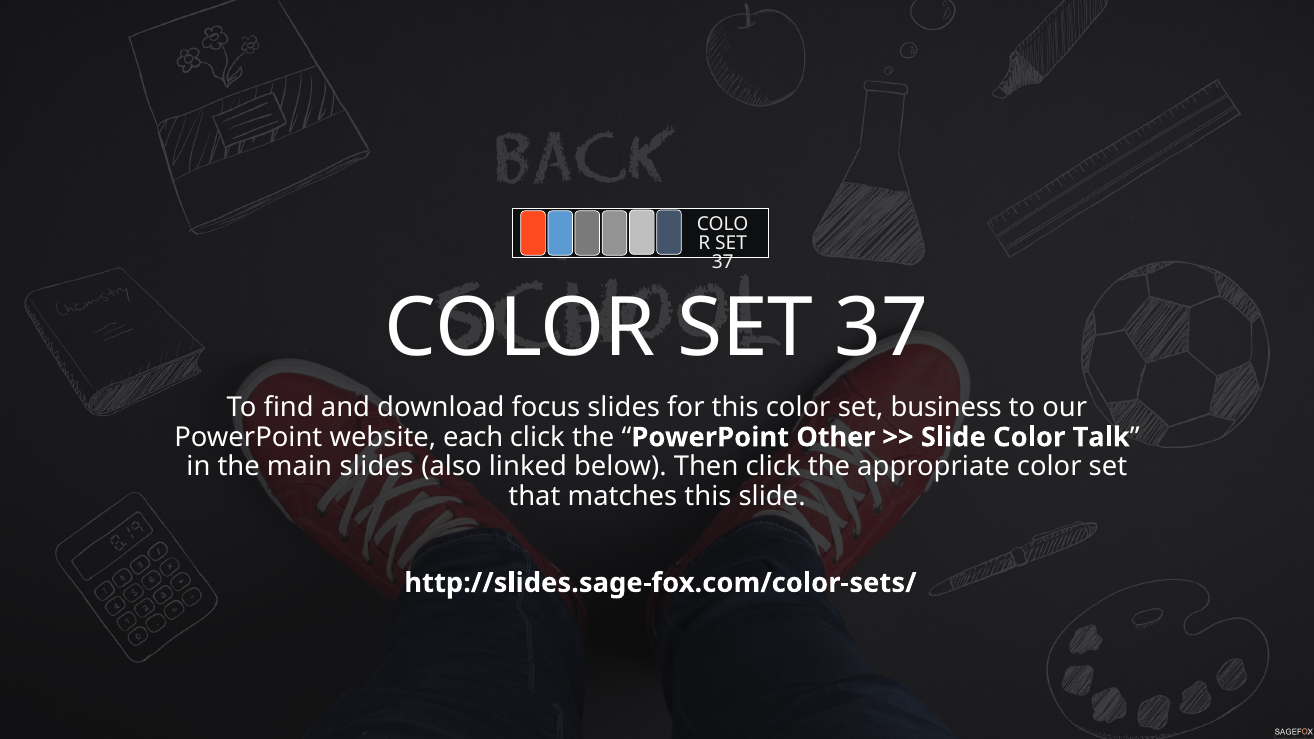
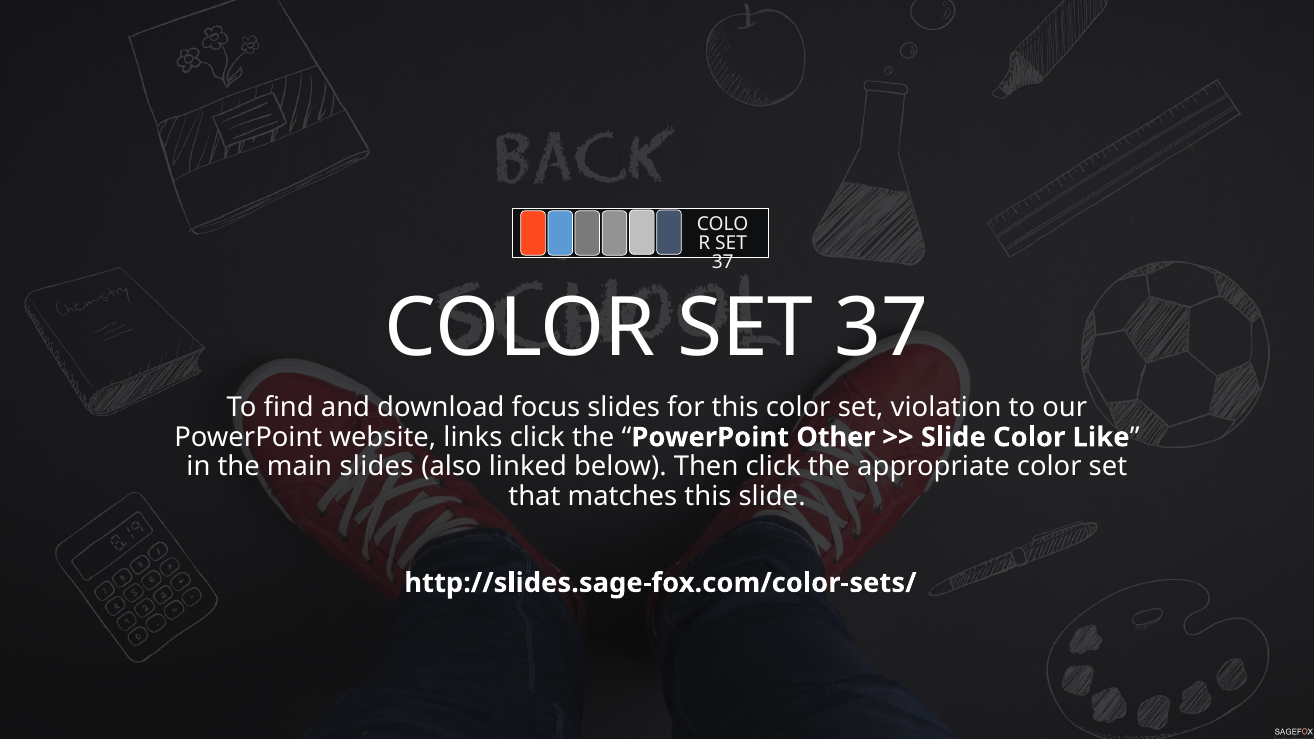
business: business -> violation
each: each -> links
Talk: Talk -> Like
